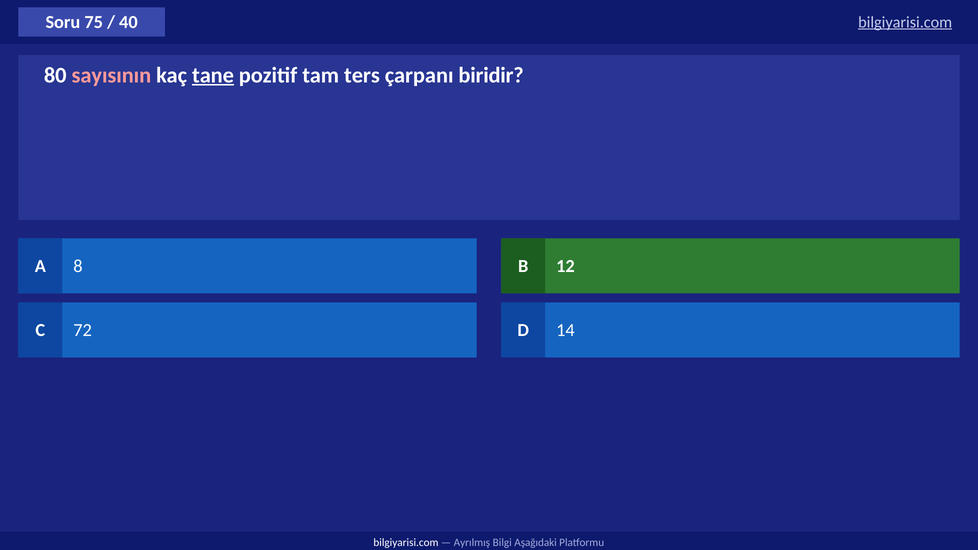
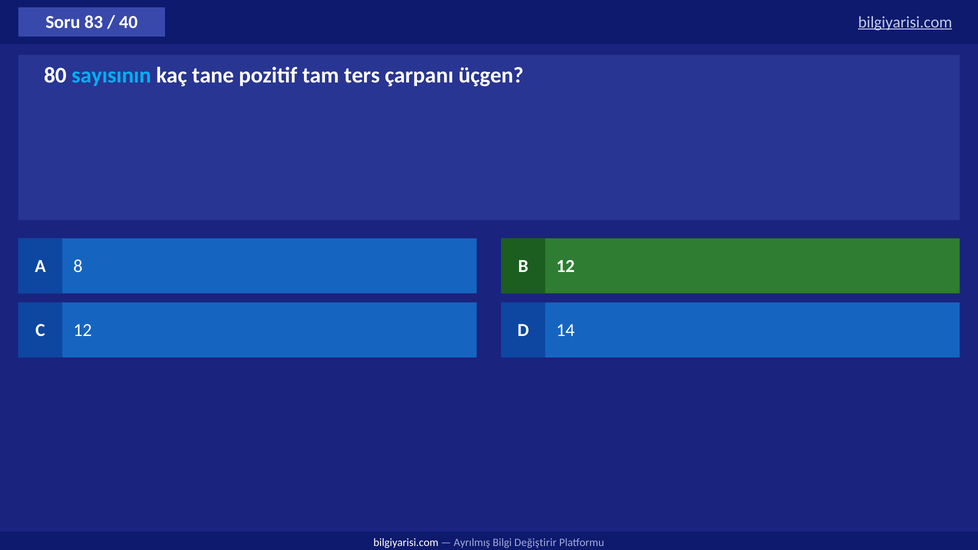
75: 75 -> 83
sayısının colour: pink -> light blue
tane underline: present -> none
biridir: biridir -> üçgen
C 72: 72 -> 12
Aşağıdaki: Aşağıdaki -> Değiştirir
